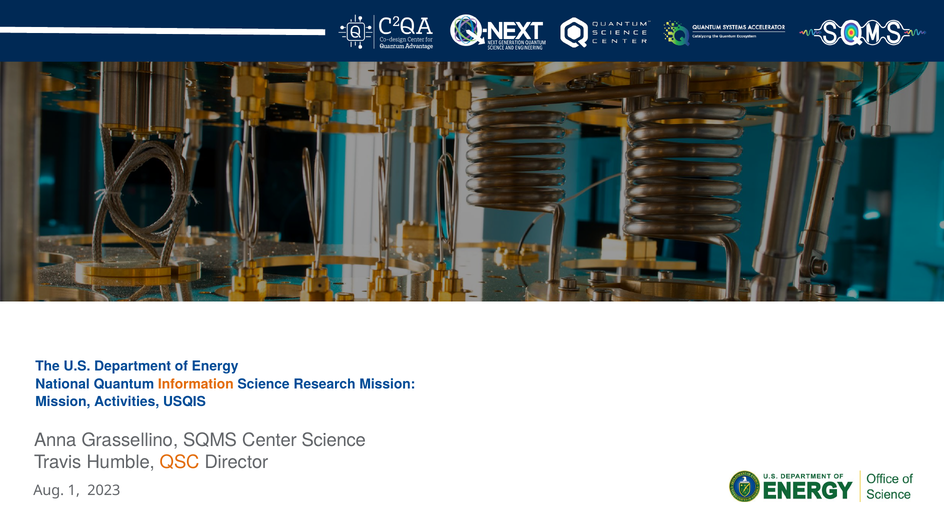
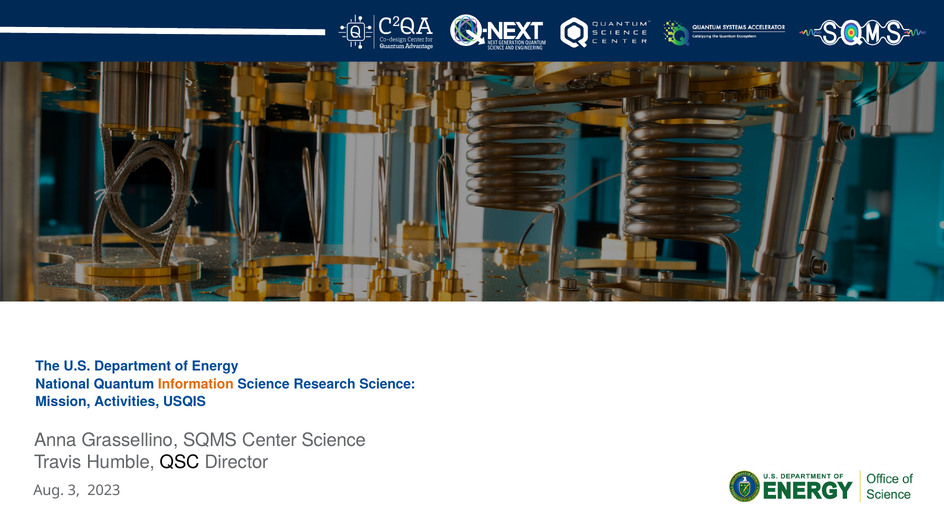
Research Mission: Mission -> Science
QSC colour: orange -> black
1: 1 -> 3
